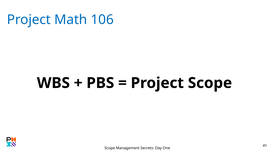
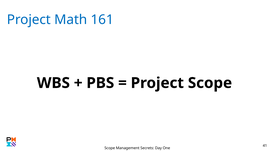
106: 106 -> 161
